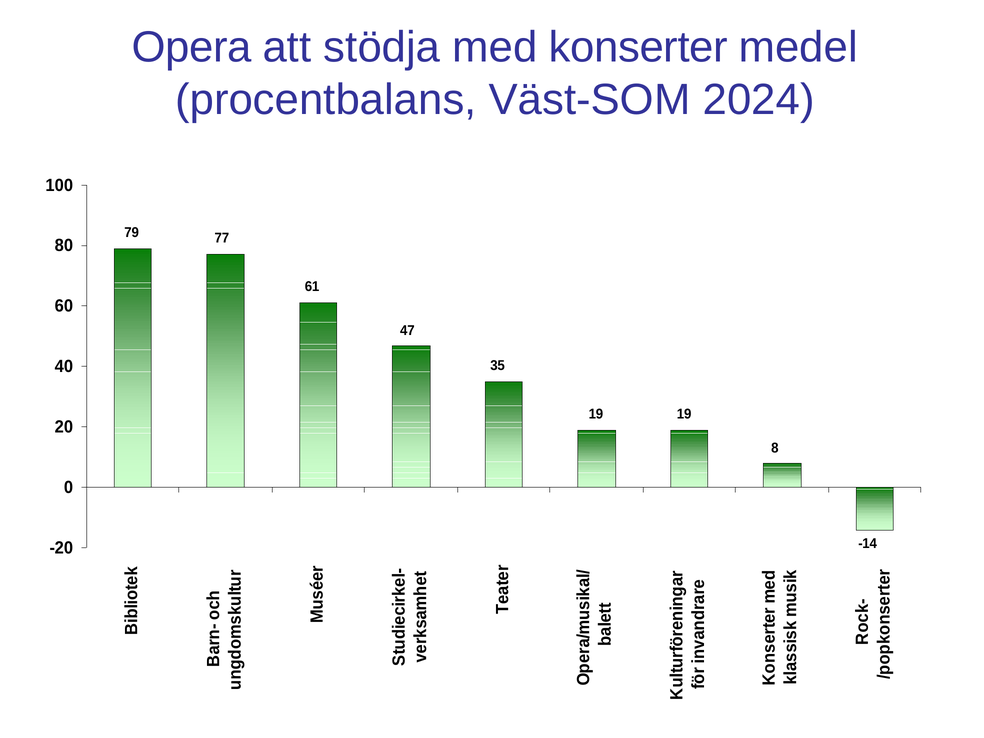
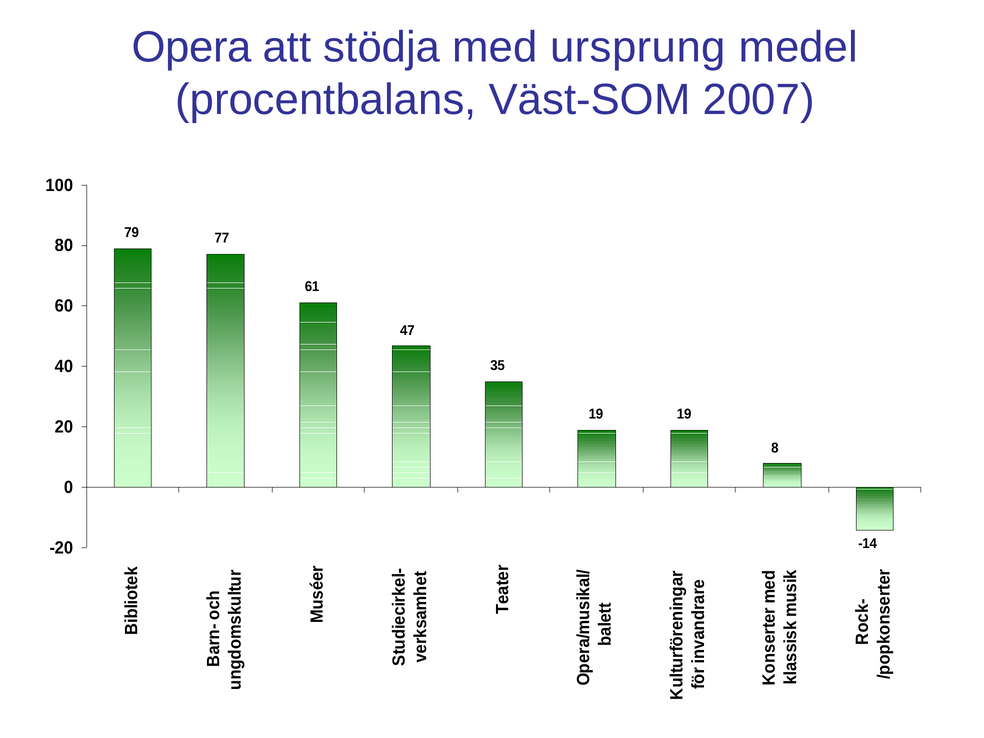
konserter: konserter -> ursprung
2024: 2024 -> 2007
